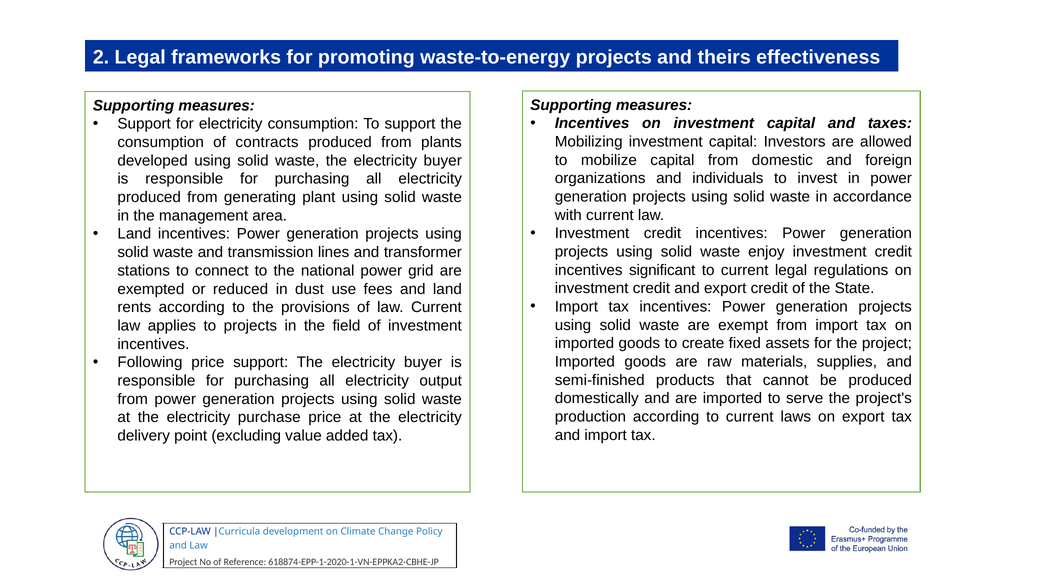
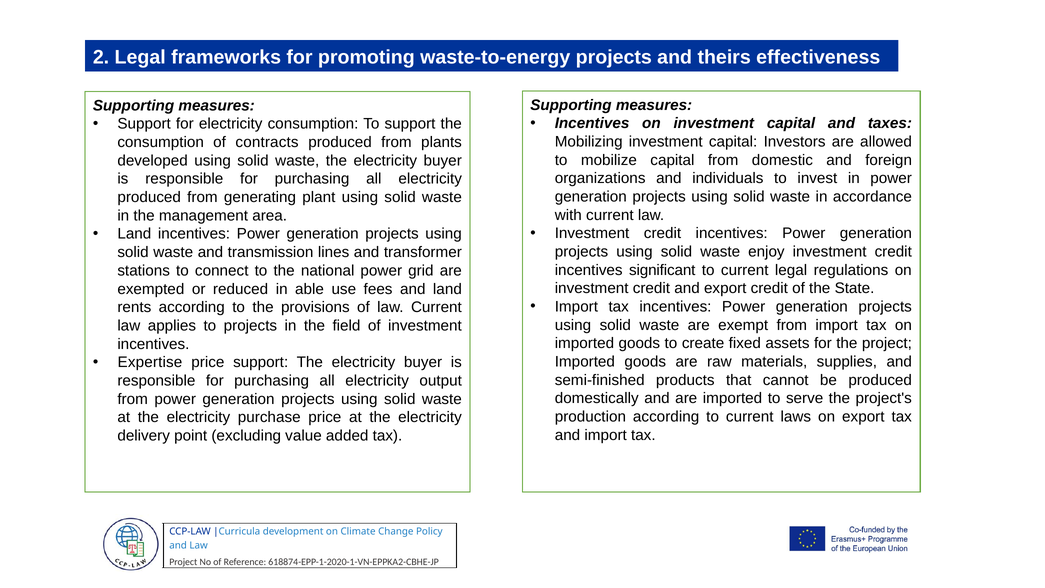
dust: dust -> able
Following: Following -> Expertise
